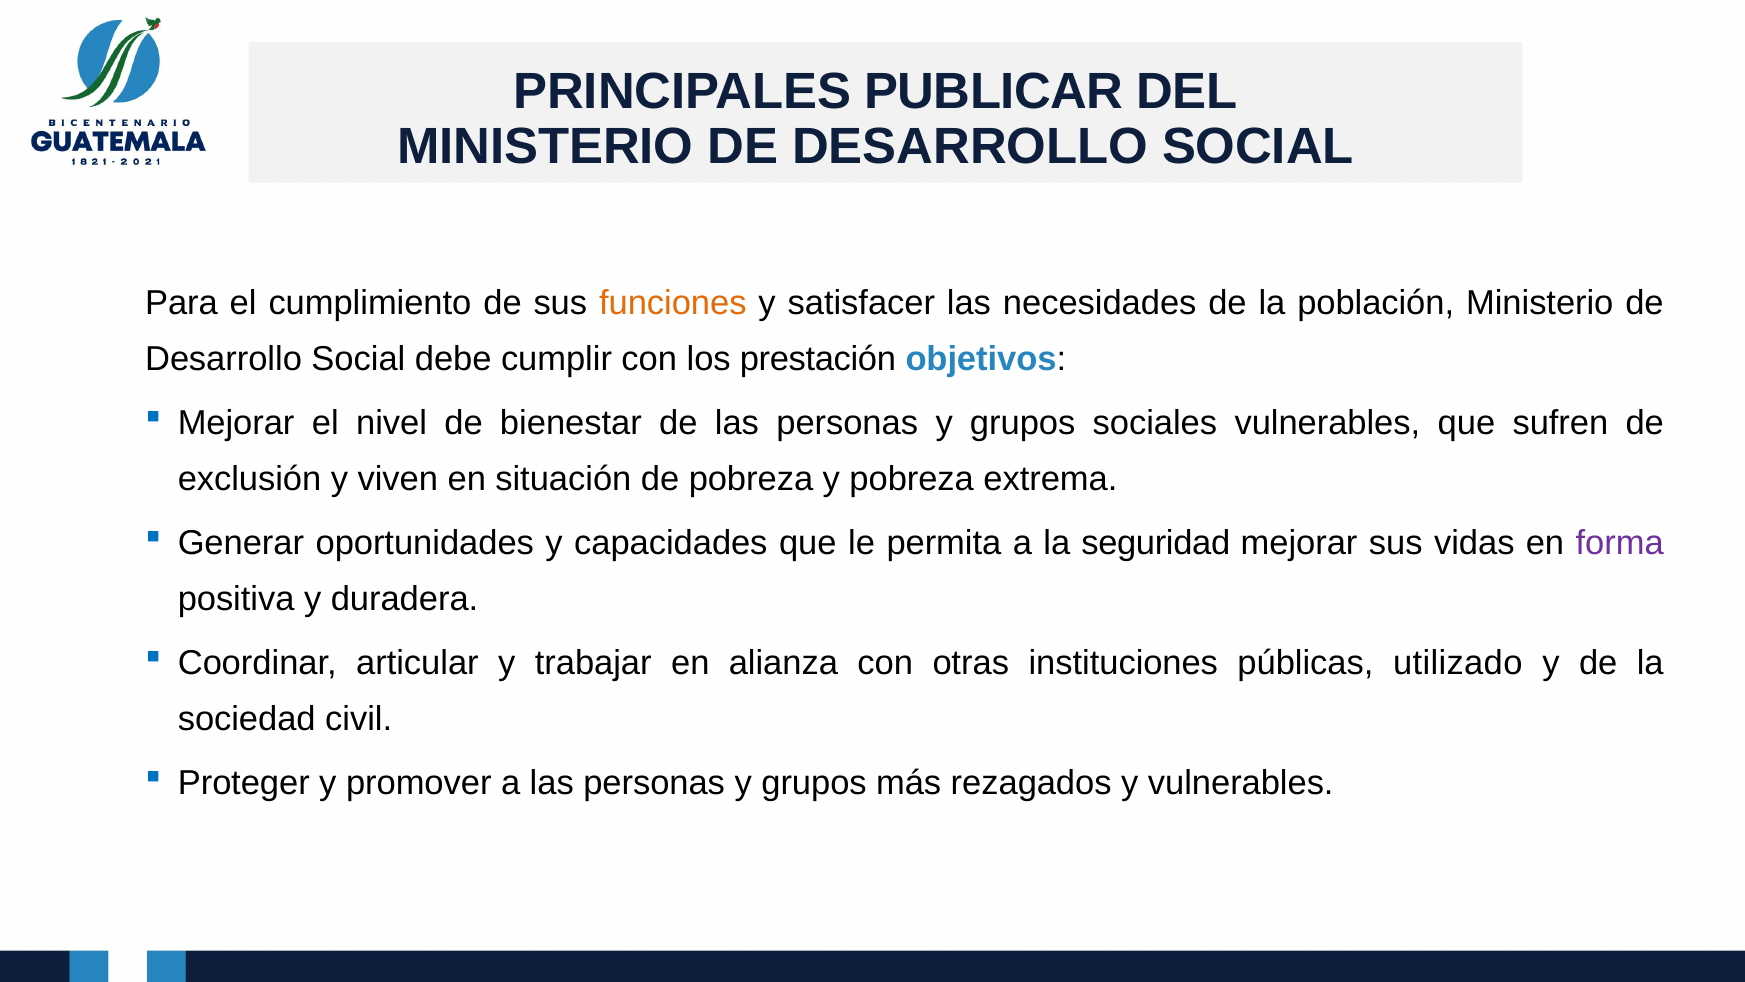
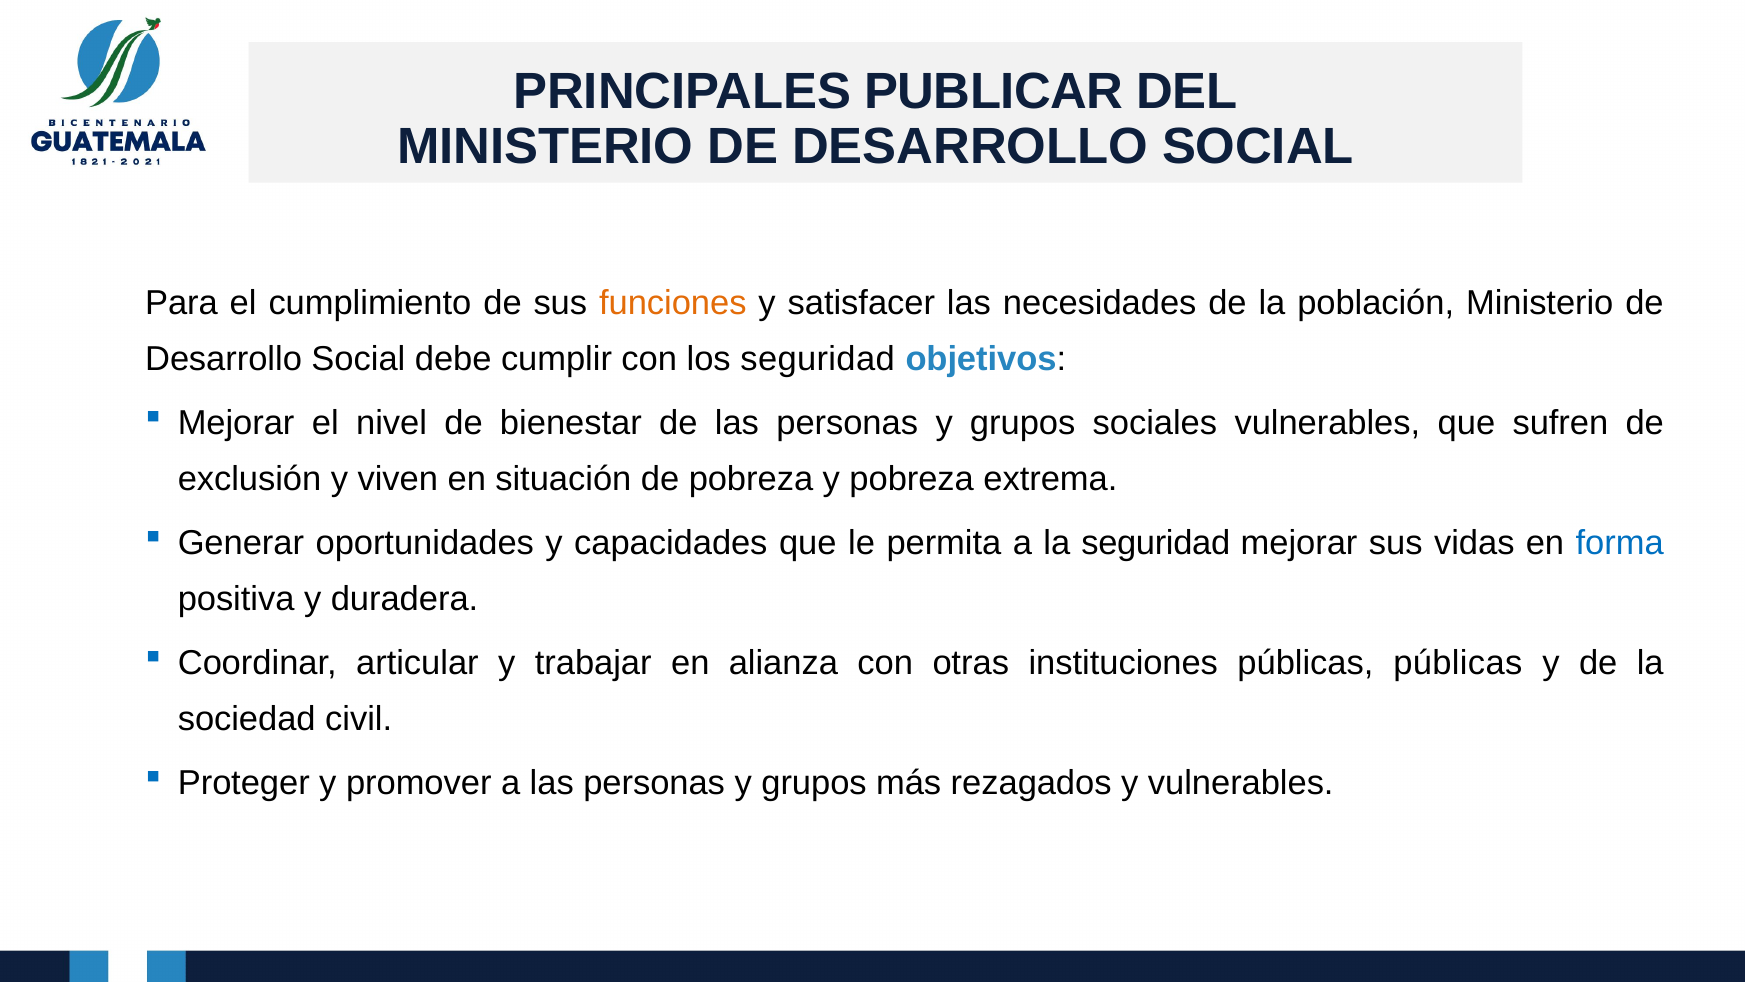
los prestación: prestación -> seguridad
forma colour: purple -> blue
públicas utilizado: utilizado -> públicas
